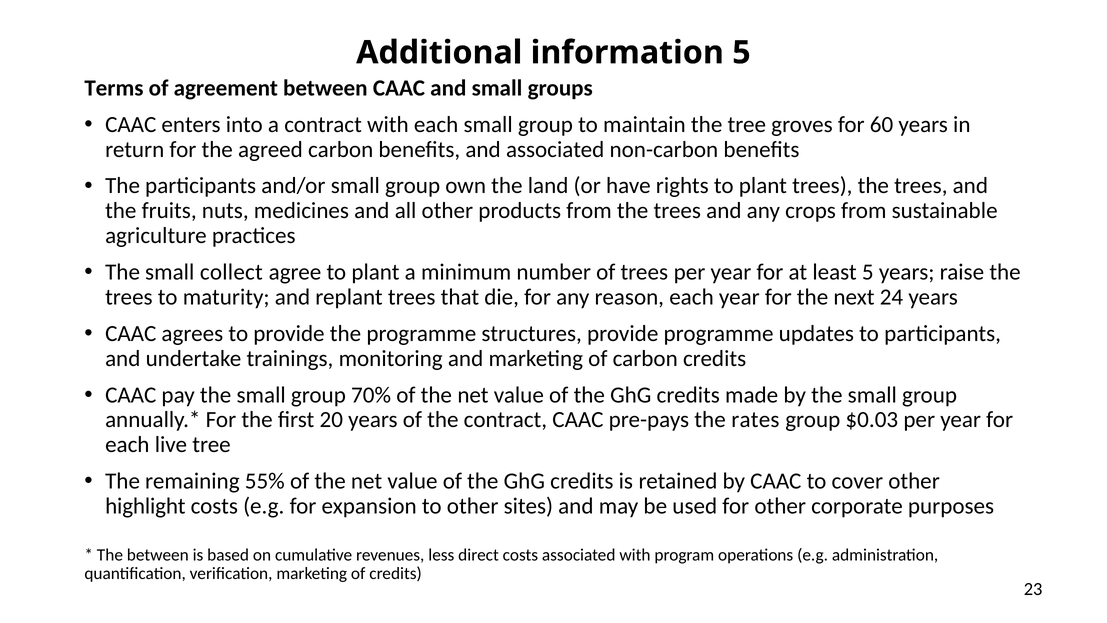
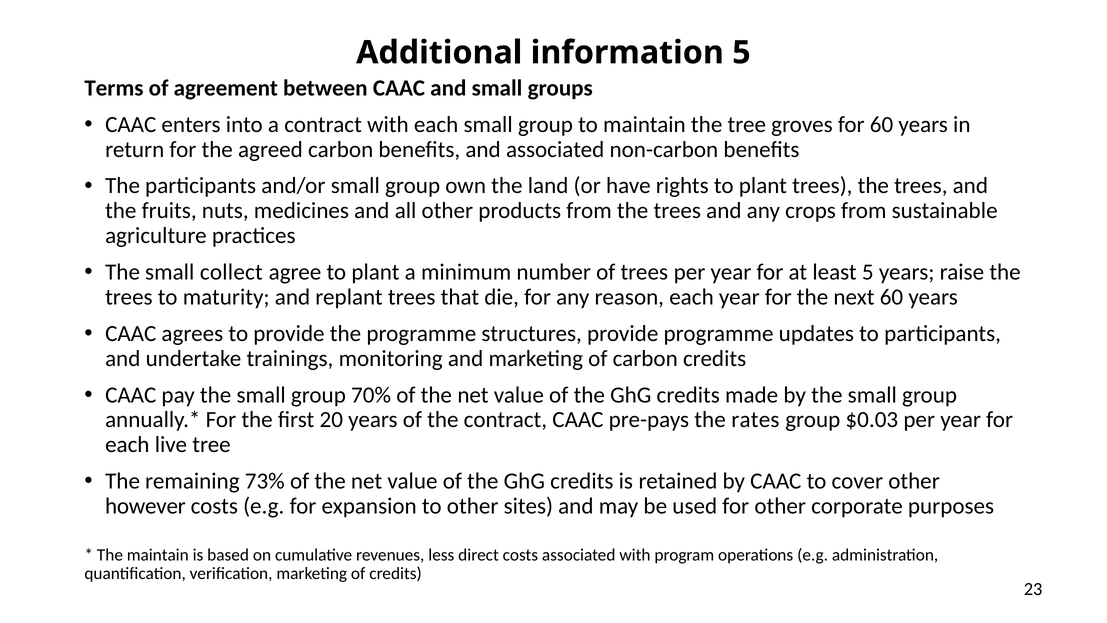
next 24: 24 -> 60
55%: 55% -> 73%
highlight: highlight -> however
The between: between -> maintain
